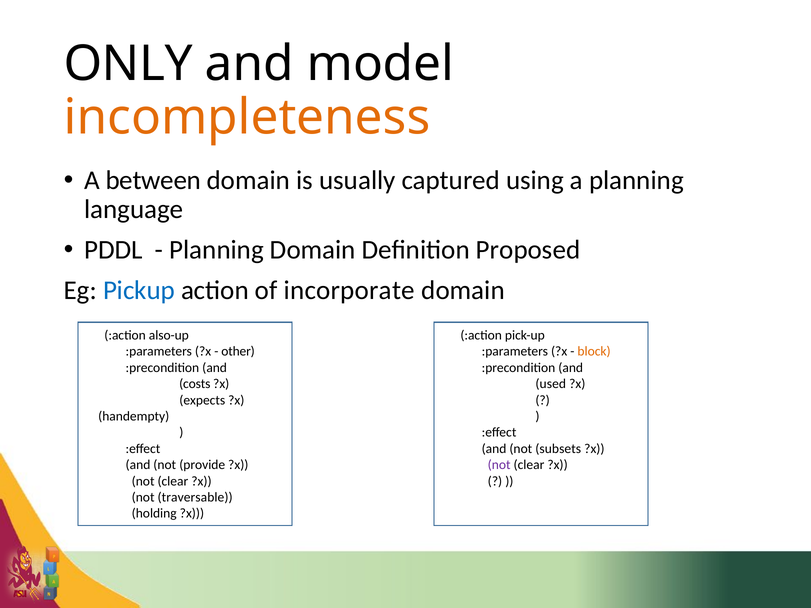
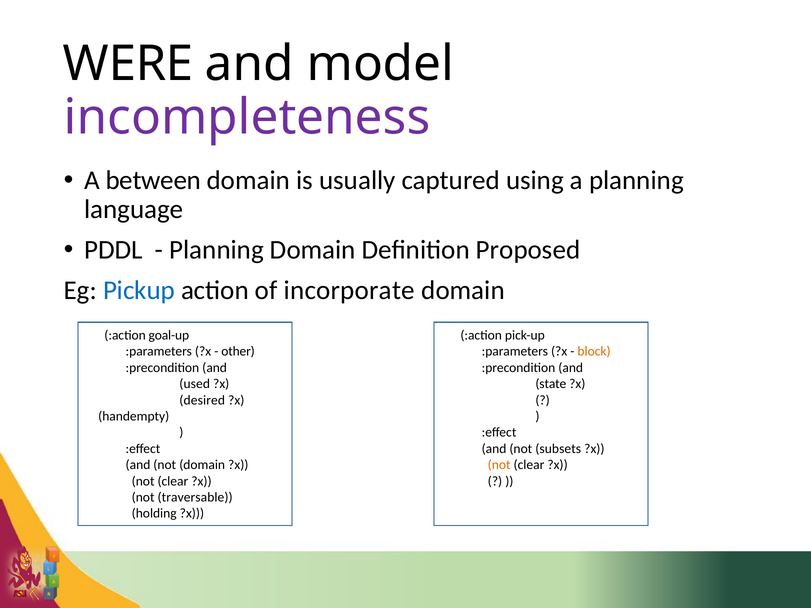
ONLY: ONLY -> WERE
incompleteness colour: orange -> purple
also-up: also-up -> goal-up
costs: costs -> used
used: used -> state
expects: expects -> desired
not provide: provide -> domain
not at (499, 465) colour: purple -> orange
